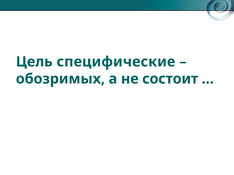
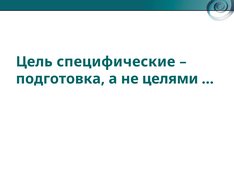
обозримых: обозримых -> подготовка
состоит: состоит -> целями
